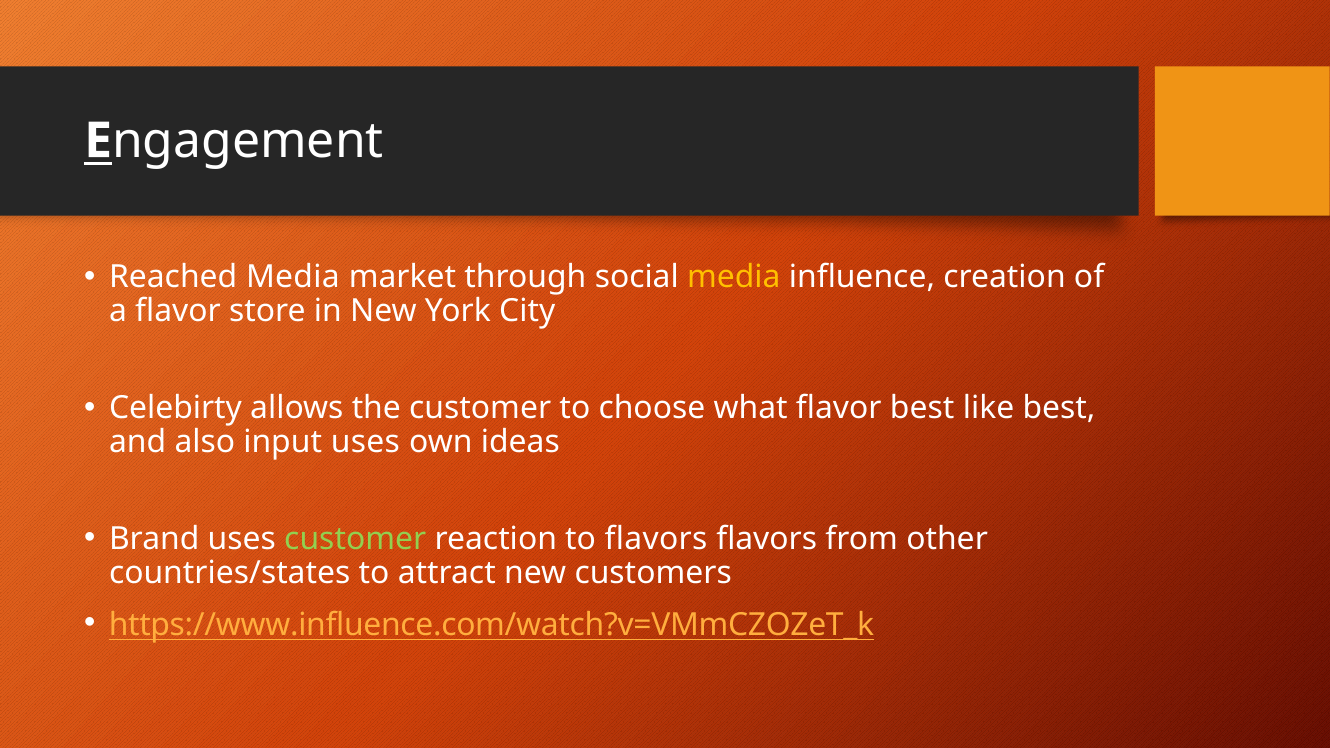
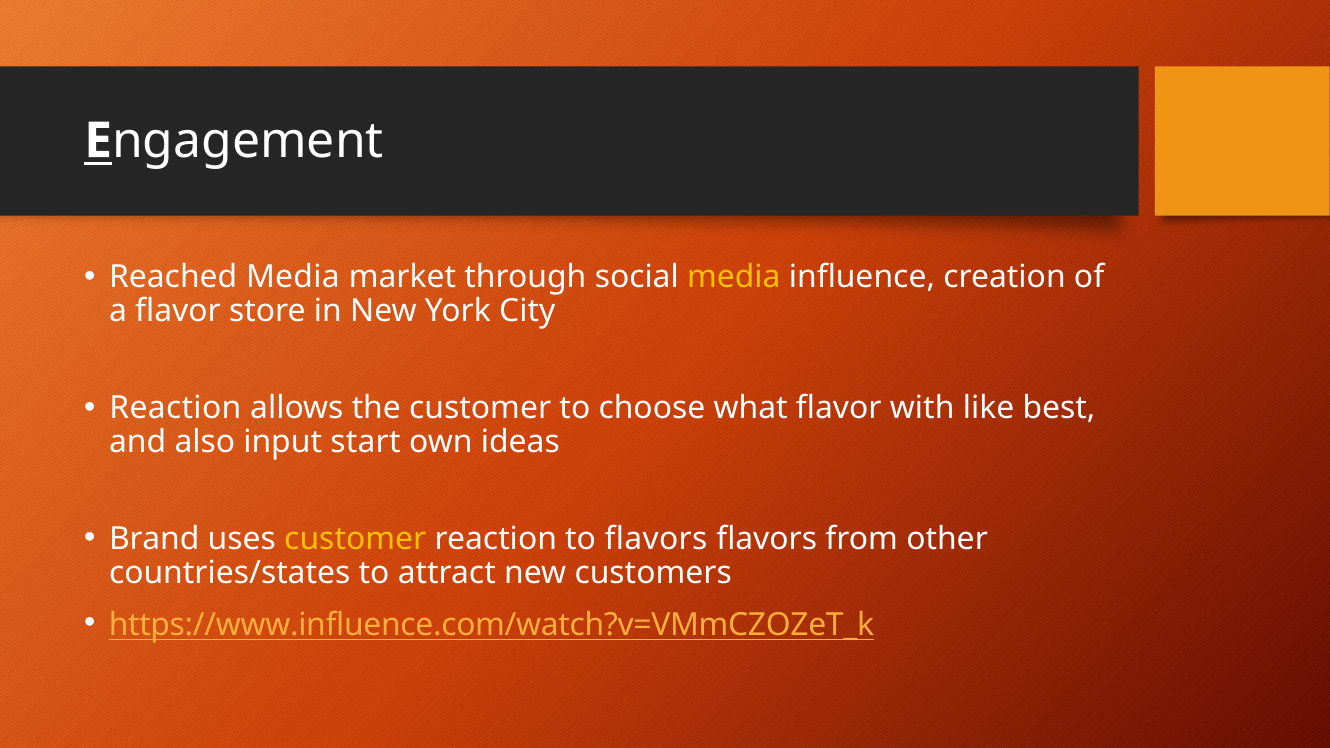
Celebirty at (176, 408): Celebirty -> Reaction
flavor best: best -> with
input uses: uses -> start
customer at (355, 539) colour: light green -> yellow
